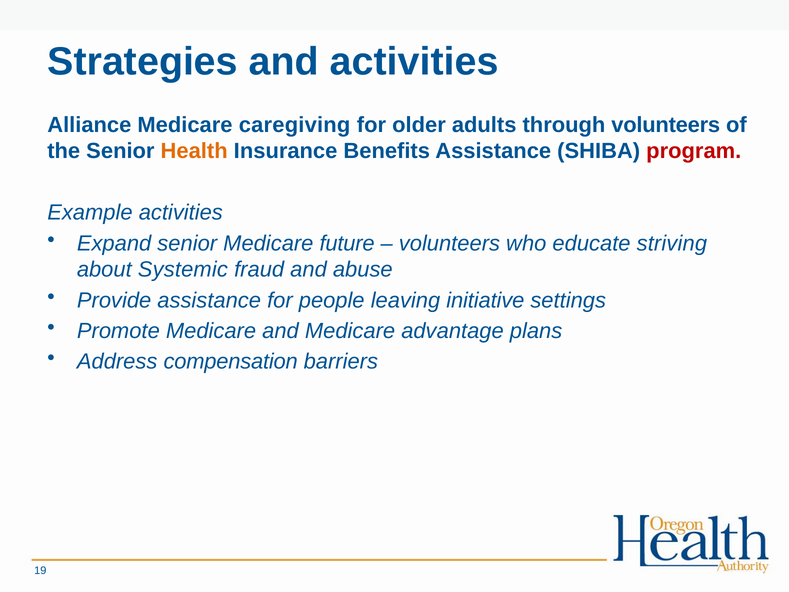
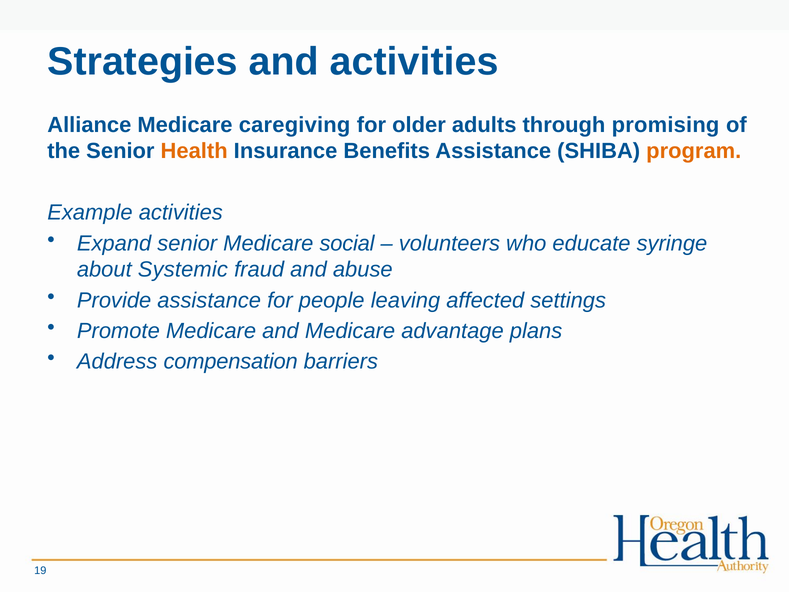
through volunteers: volunteers -> promising
program colour: red -> orange
future: future -> social
striving: striving -> syringe
initiative: initiative -> affected
